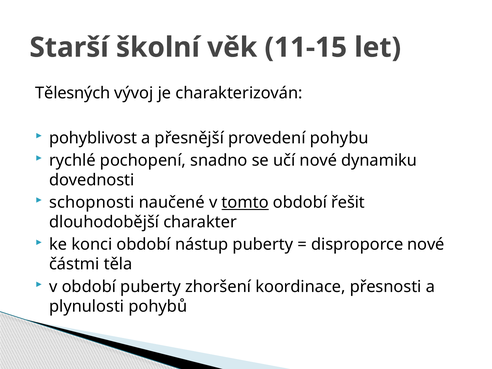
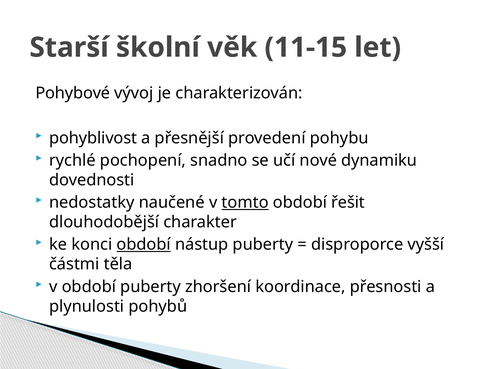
Tělesných: Tělesných -> Pohybové
schopnosti: schopnosti -> nedostatky
období at (144, 245) underline: none -> present
disproporce nové: nové -> vyšší
